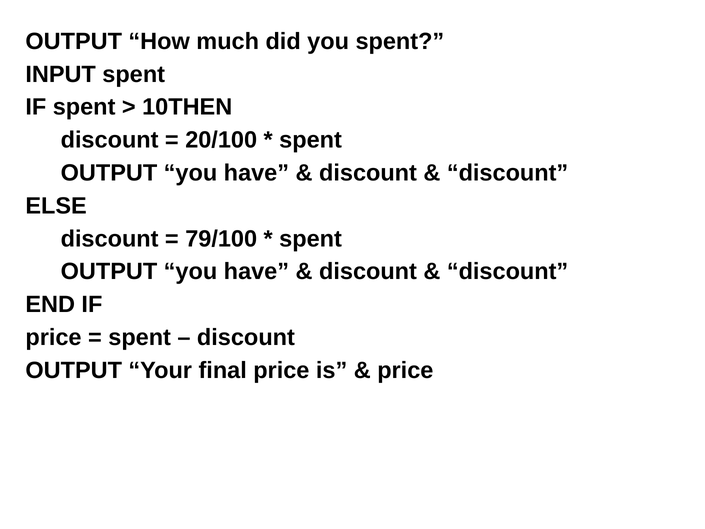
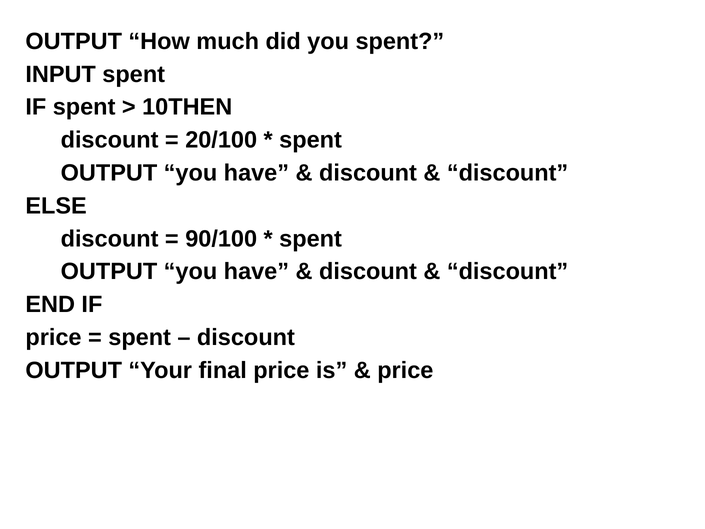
79/100: 79/100 -> 90/100
